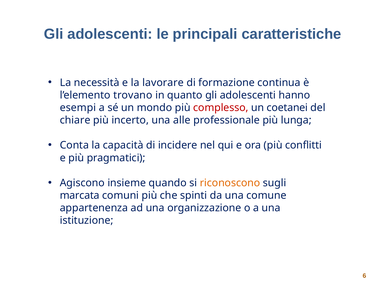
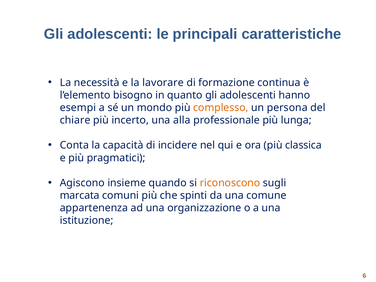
trovano: trovano -> bisogno
complesso colour: red -> orange
coetanei: coetanei -> persona
alle: alle -> alla
conflitti: conflitti -> classica
